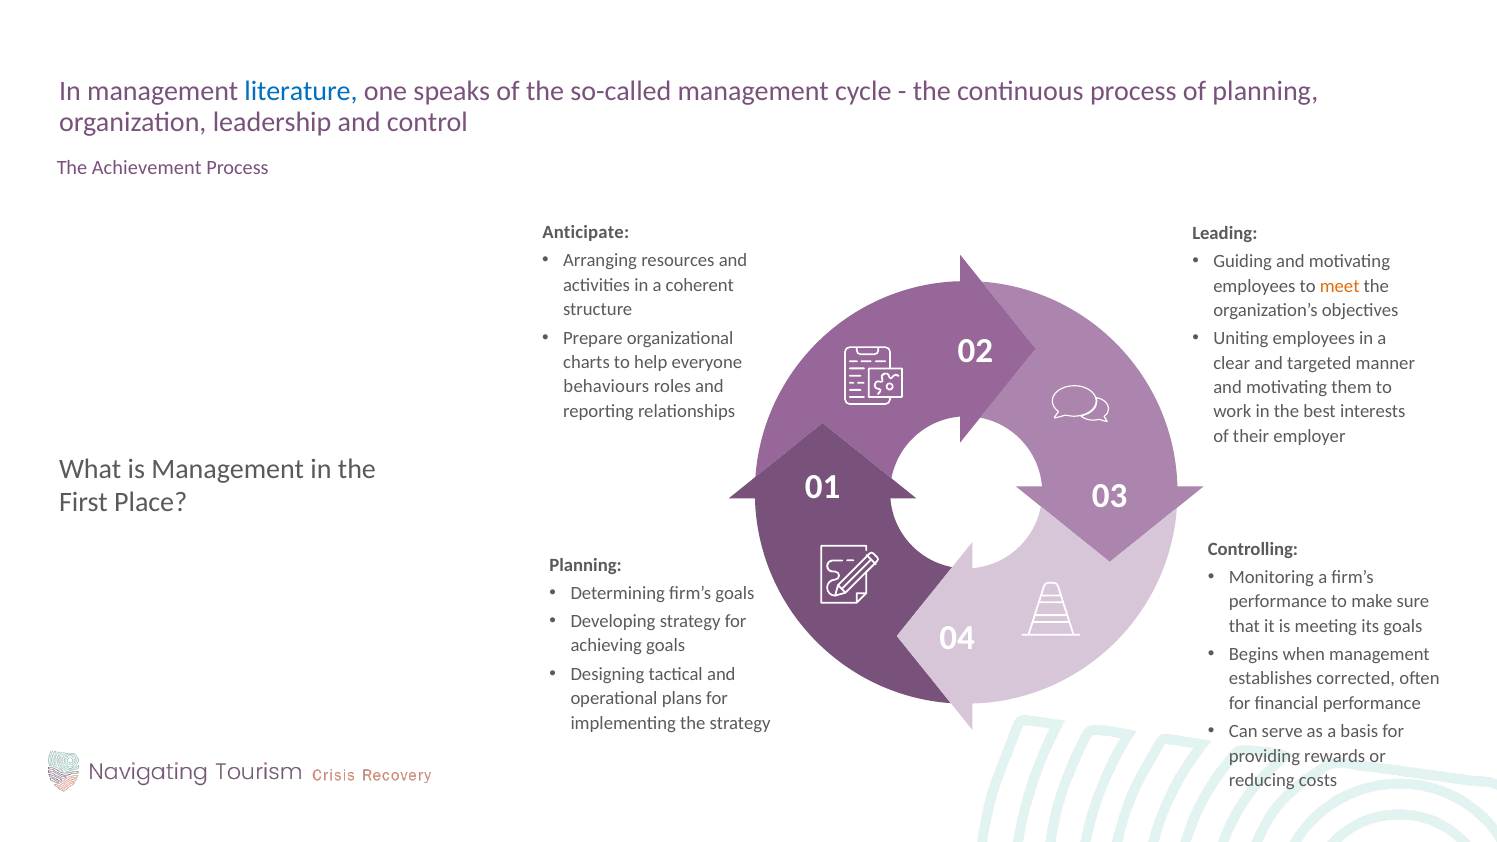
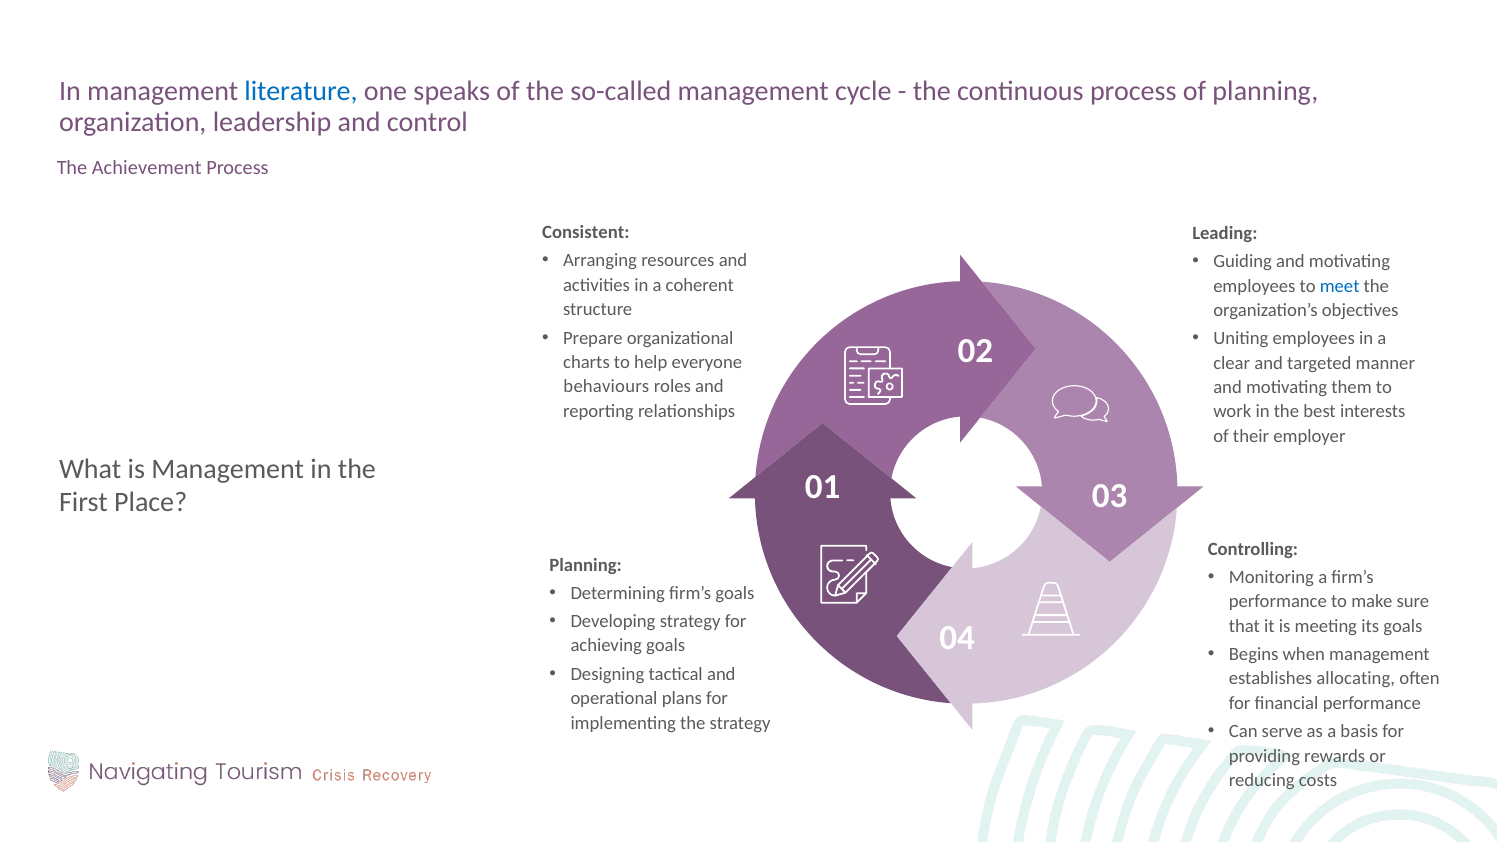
Anticipate: Anticipate -> Consistent
meet colour: orange -> blue
corrected: corrected -> allocating
